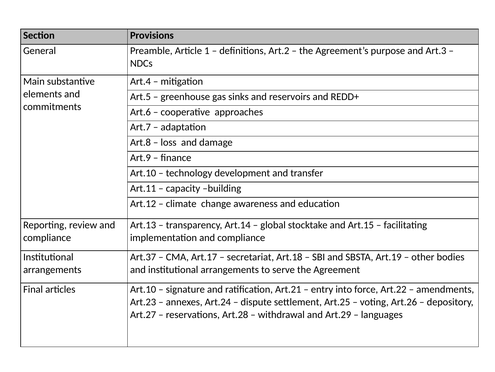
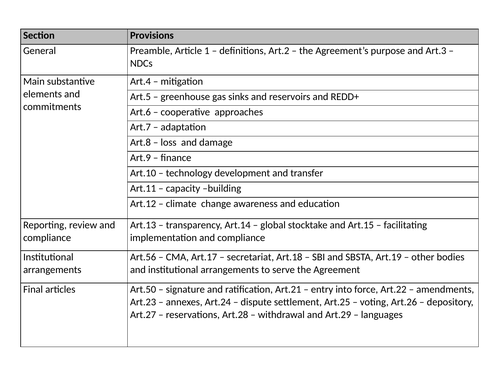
Art.37: Art.37 -> Art.56
articles Art.10: Art.10 -> Art.50
